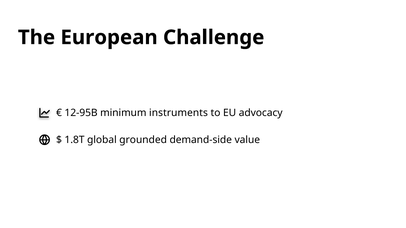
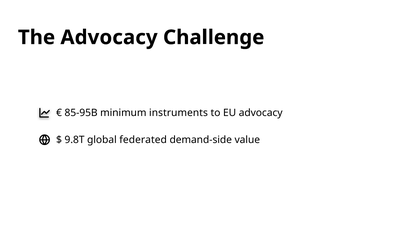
The European: European -> Advocacy
12-95B: 12-95B -> 85-95B
1.8T: 1.8T -> 9.8T
grounded: grounded -> federated
